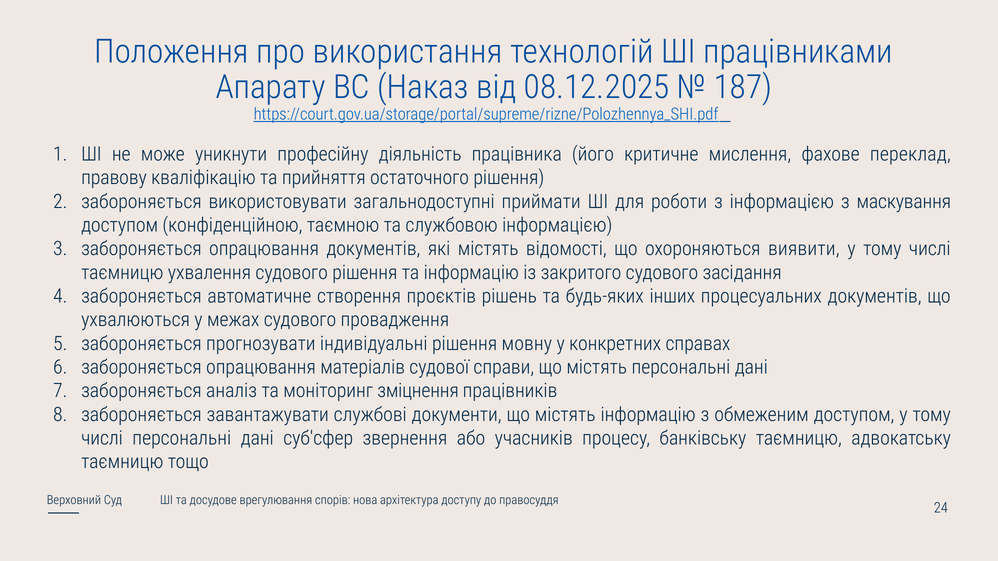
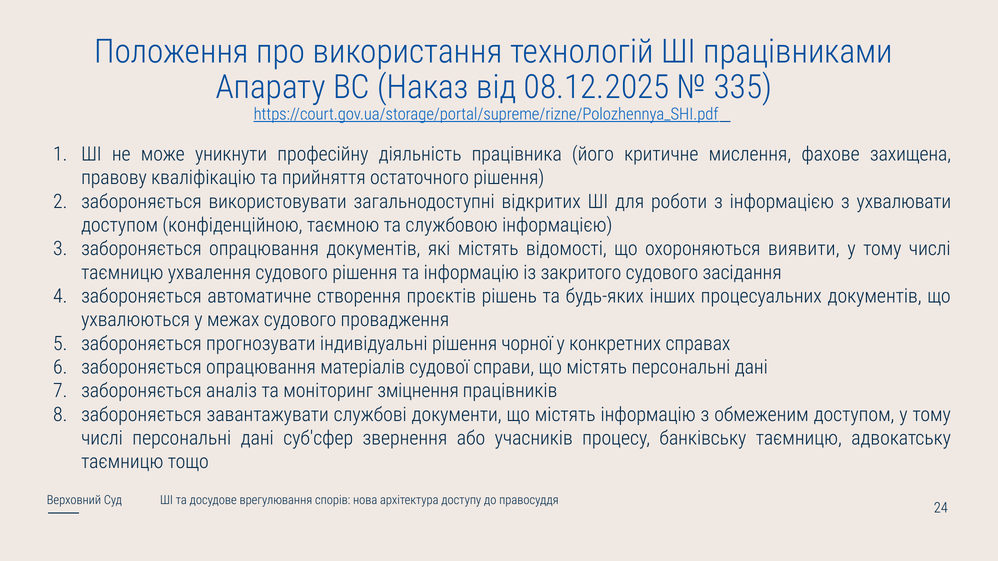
187: 187 -> 335
переклад: переклад -> захищена
приймати: приймати -> відкритих
маскування: маскування -> ухвалювати
мовну: мовну -> чорної
